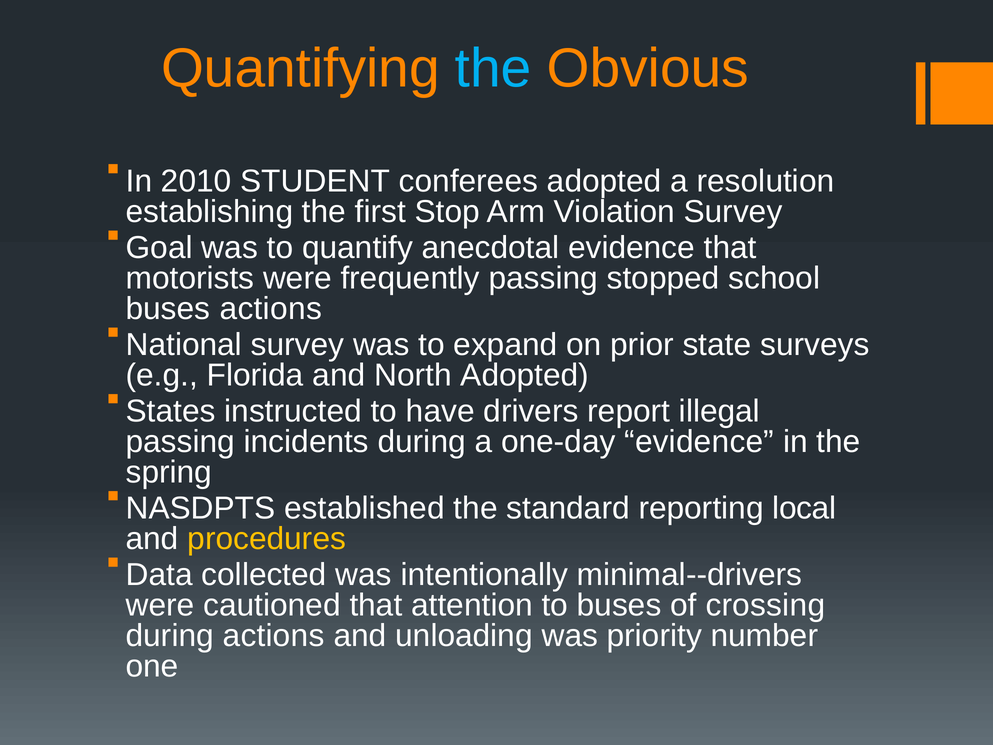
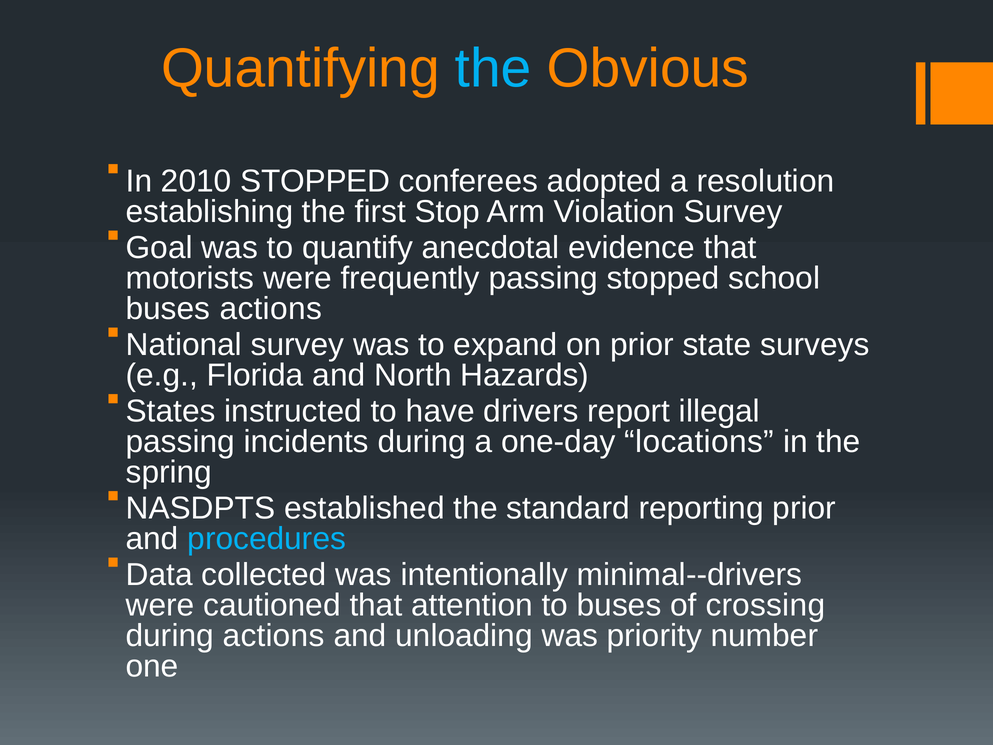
2010 STUDENT: STUDENT -> STOPPED
North Adopted: Adopted -> Hazards
one-day evidence: evidence -> locations
reporting local: local -> prior
procedures colour: yellow -> light blue
